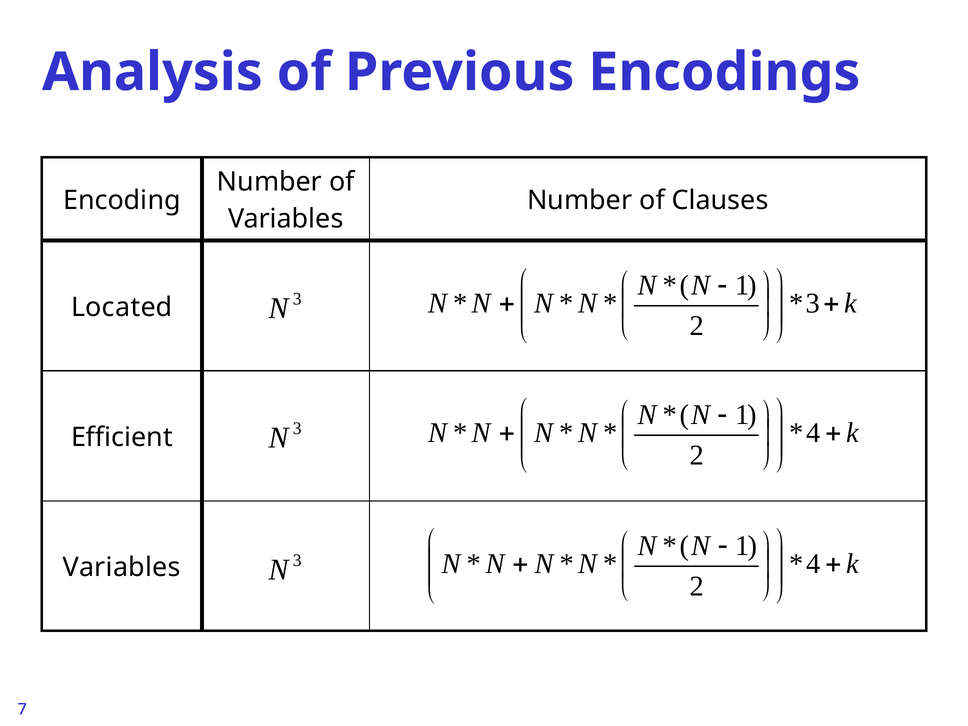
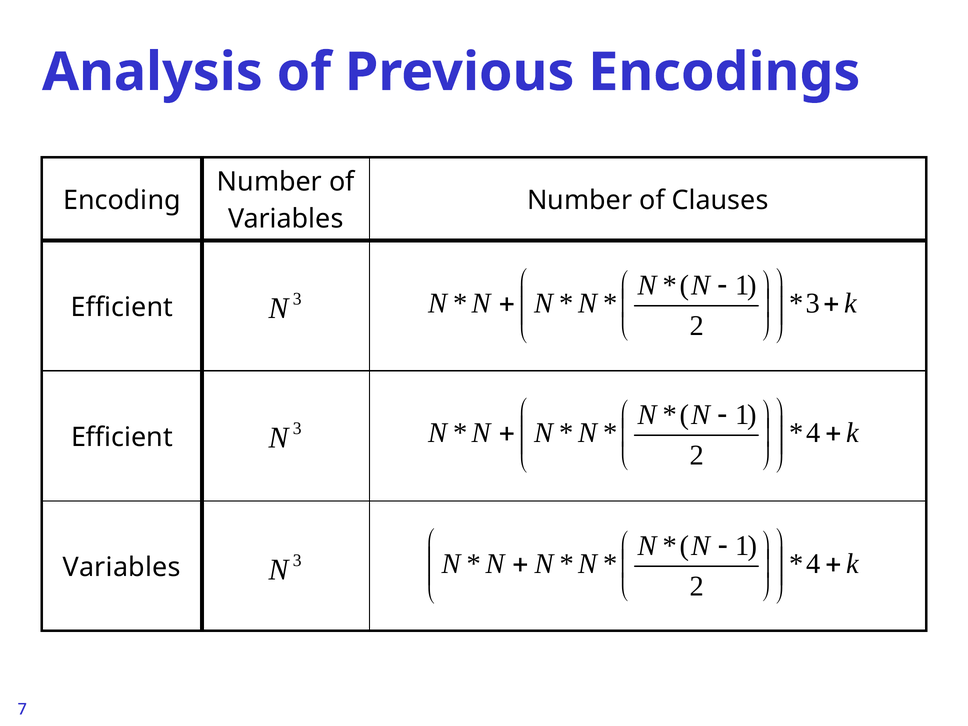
Located at (122, 307): Located -> Efficient
